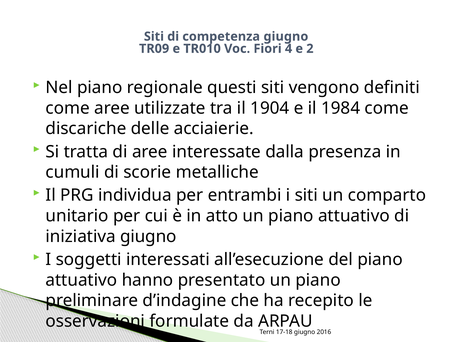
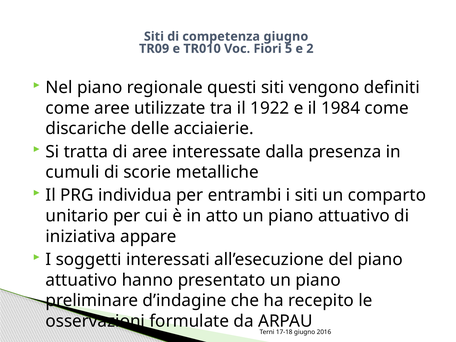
4: 4 -> 5
1904: 1904 -> 1922
iniziativa giugno: giugno -> appare
